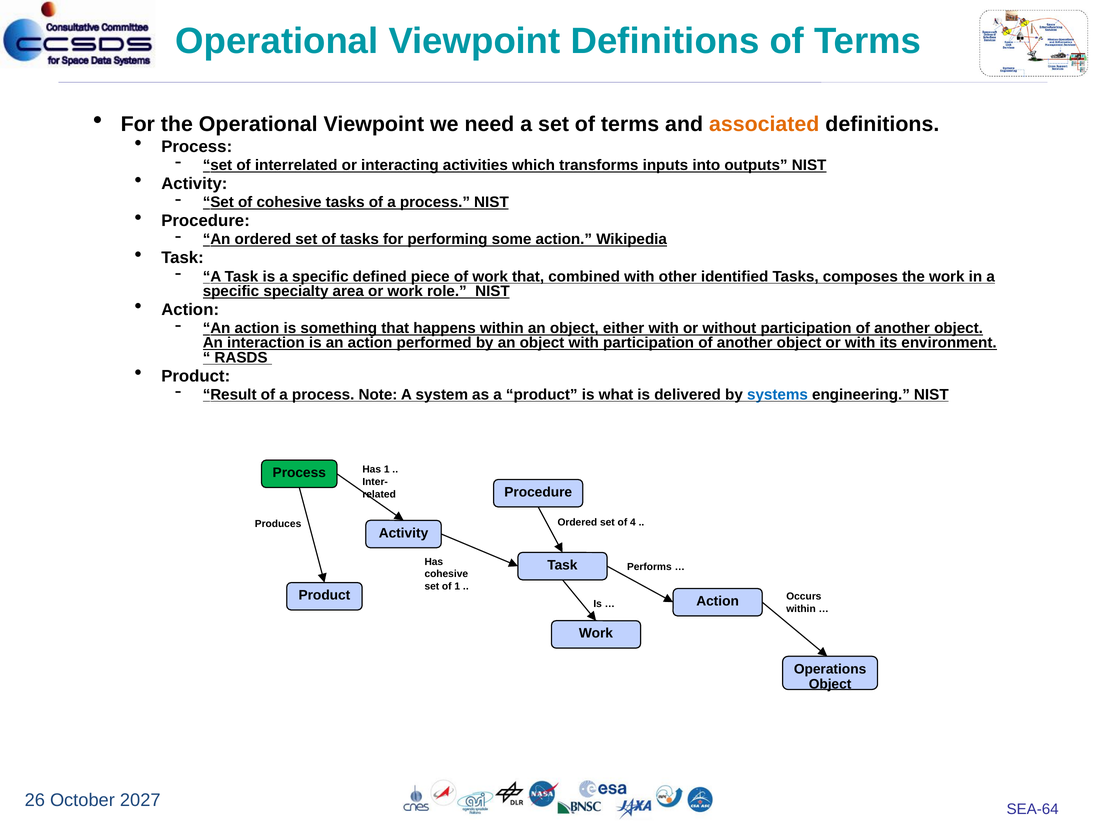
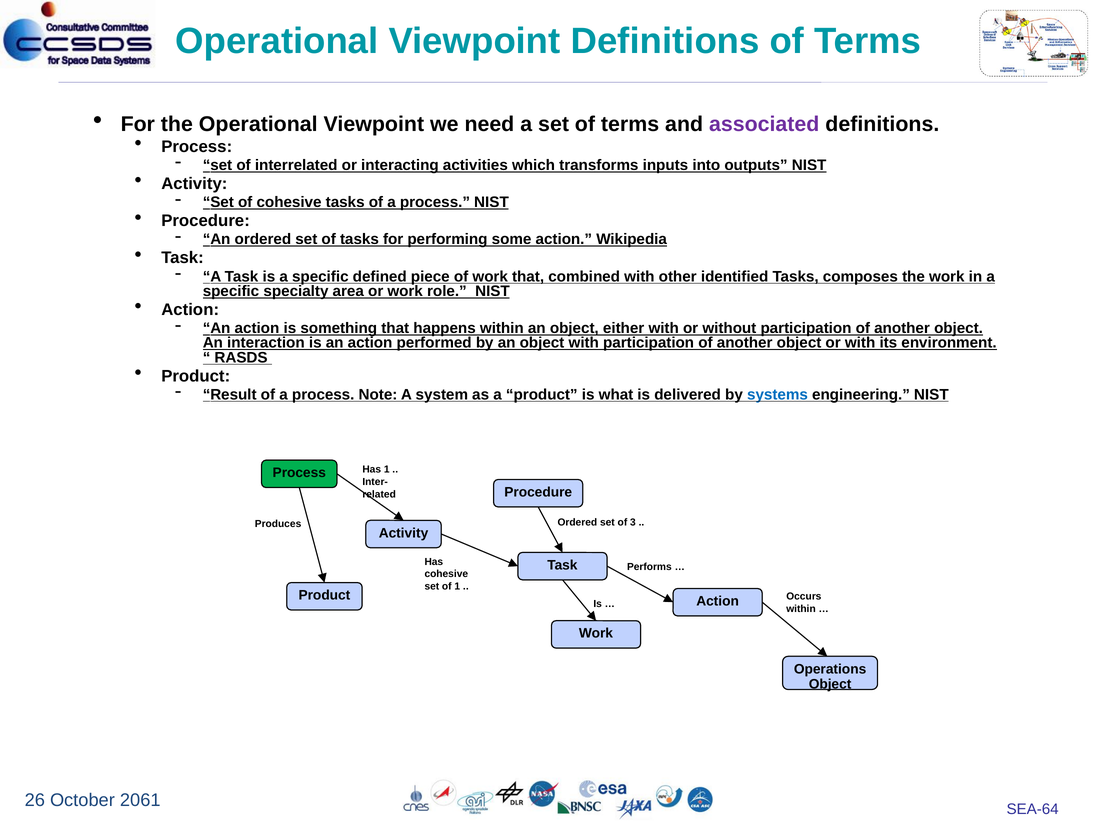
associated colour: orange -> purple
4: 4 -> 3
2027: 2027 -> 2061
